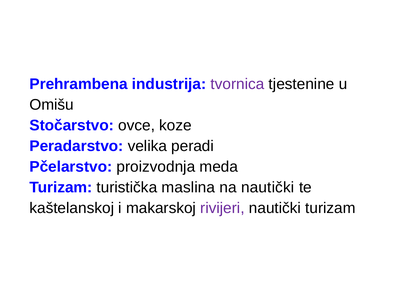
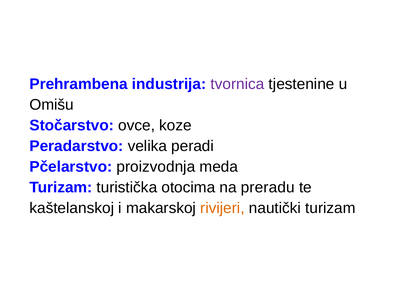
maslina: maslina -> otocima
na nautički: nautički -> preradu
rivijeri colour: purple -> orange
